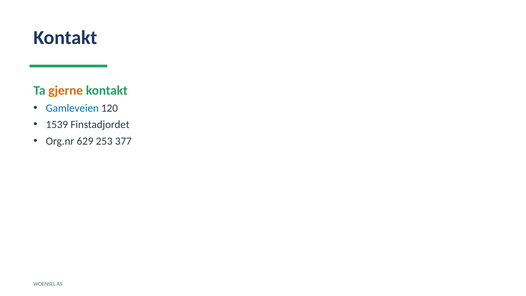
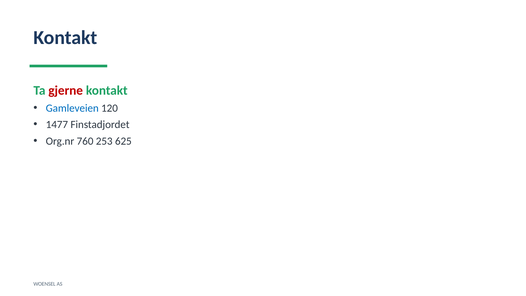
gjerne colour: orange -> red
1539: 1539 -> 1477
629: 629 -> 760
377: 377 -> 625
